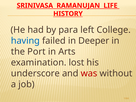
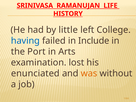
para: para -> little
Deeper: Deeper -> Include
underscore: underscore -> enunciated
was colour: red -> orange
